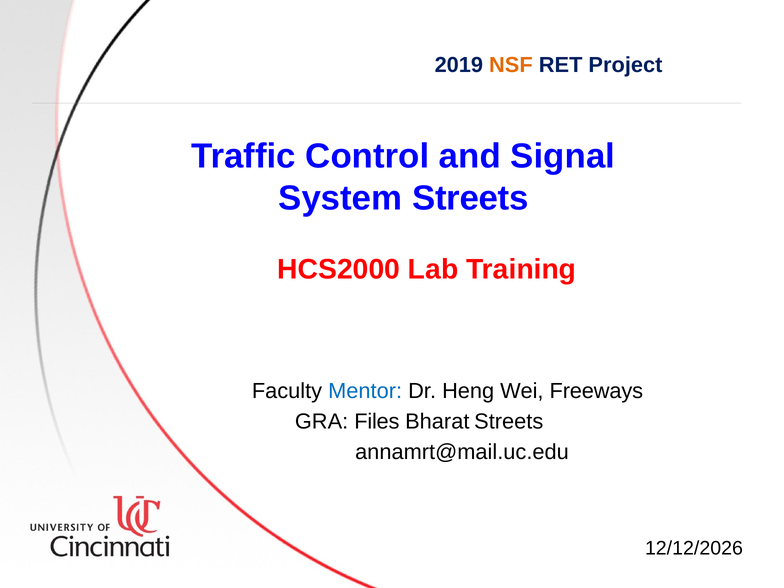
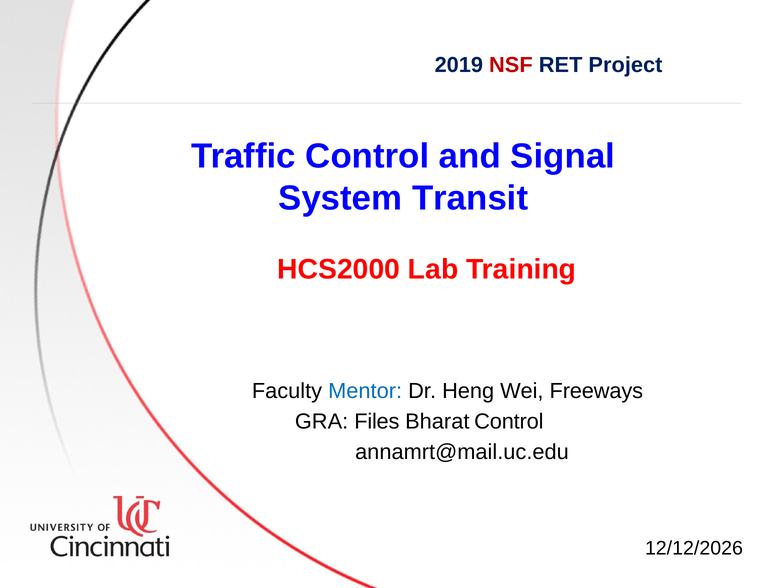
NSF colour: orange -> red
System Streets: Streets -> Transit
Bharat Streets: Streets -> Control
